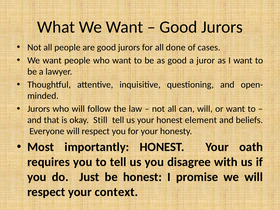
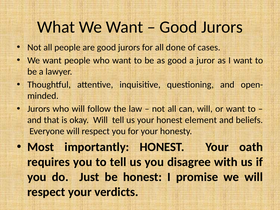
okay Still: Still -> Will
context: context -> verdicts
